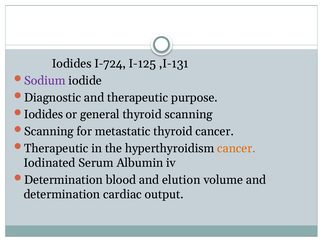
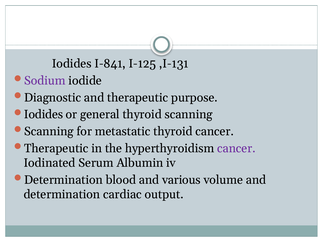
I-724: I-724 -> I-841
cancer at (236, 149) colour: orange -> purple
elution: elution -> various
